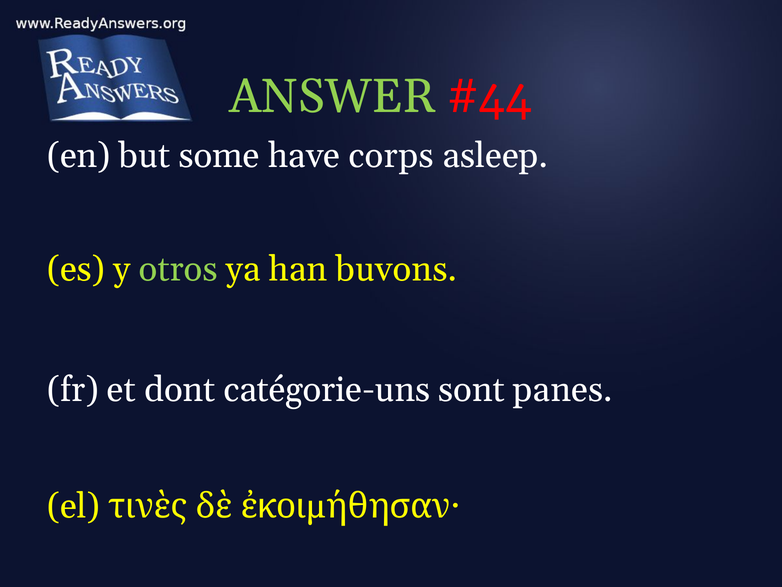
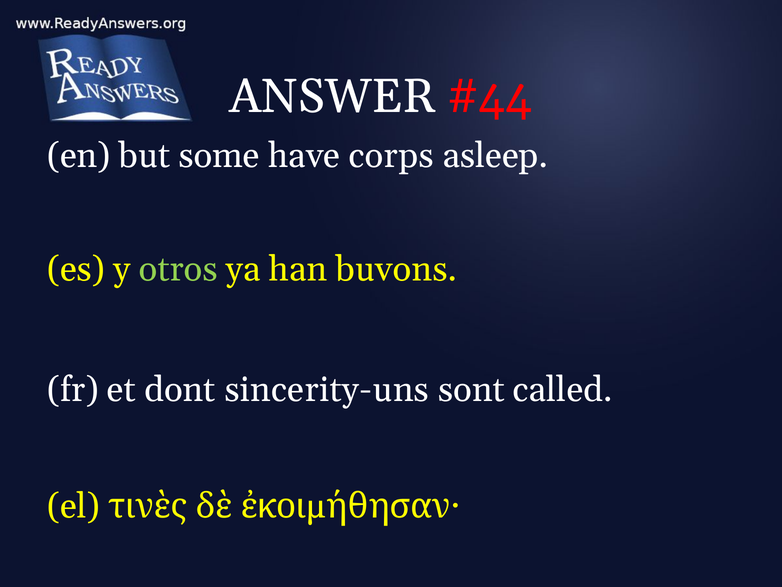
ANSWER colour: light green -> white
catégorie-uns: catégorie-uns -> sincerity-uns
panes: panes -> called
